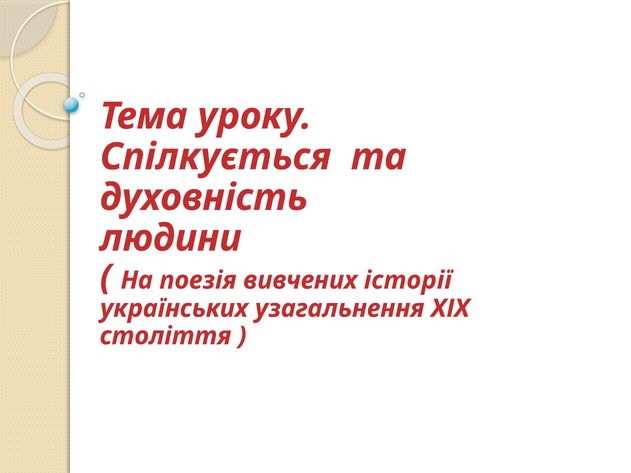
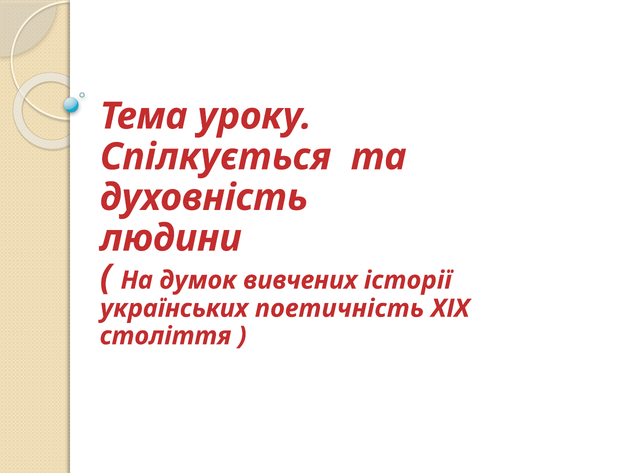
поезія: поезія -> думок
узагальнення: узагальнення -> поетичність
